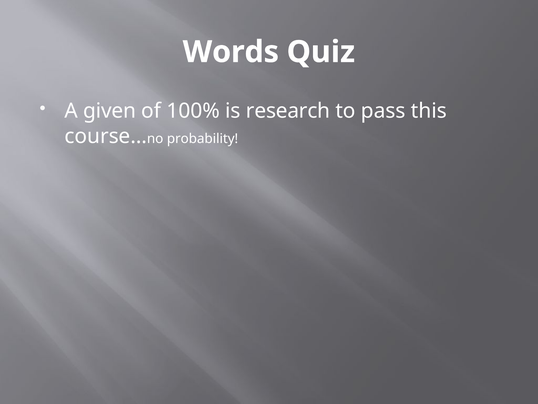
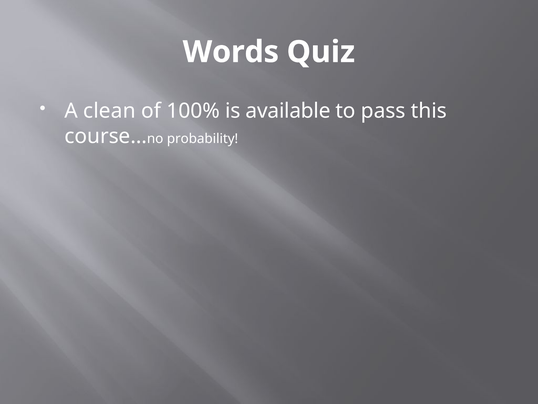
given: given -> clean
research: research -> available
